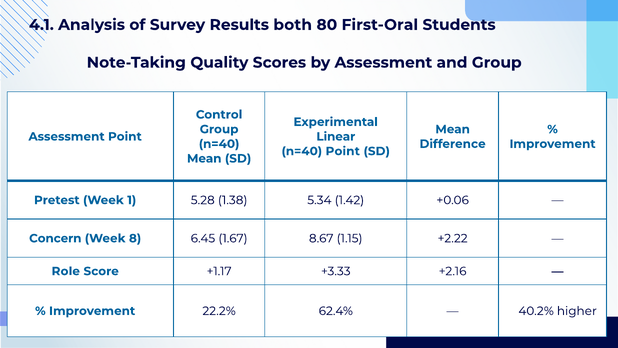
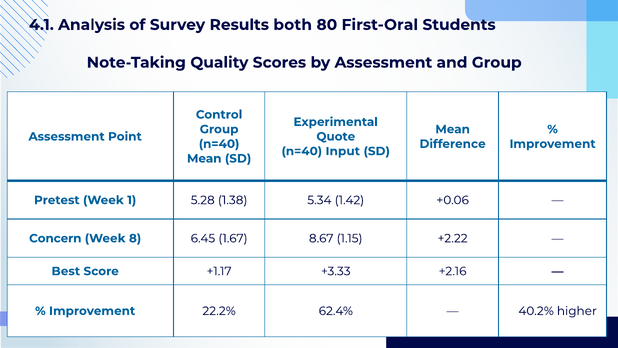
Linear: Linear -> Quote
n=40 Point: Point -> Input
Role: Role -> Best
